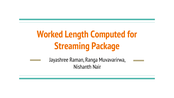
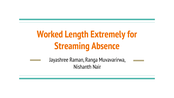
Computed: Computed -> Extremely
Package: Package -> Absence
